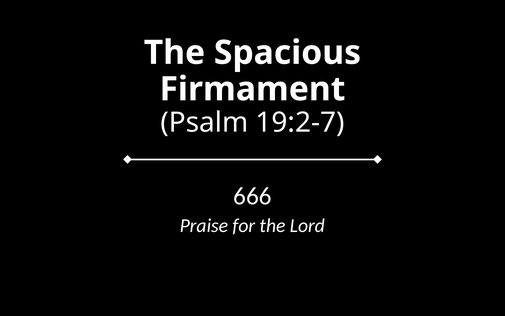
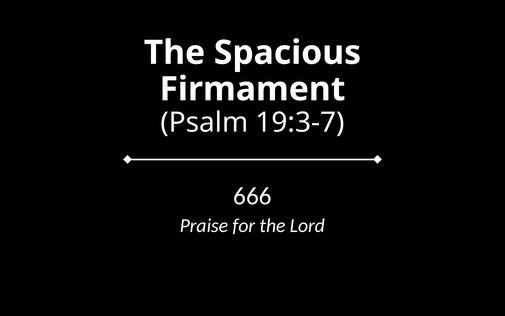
19:2-7: 19:2-7 -> 19:3-7
